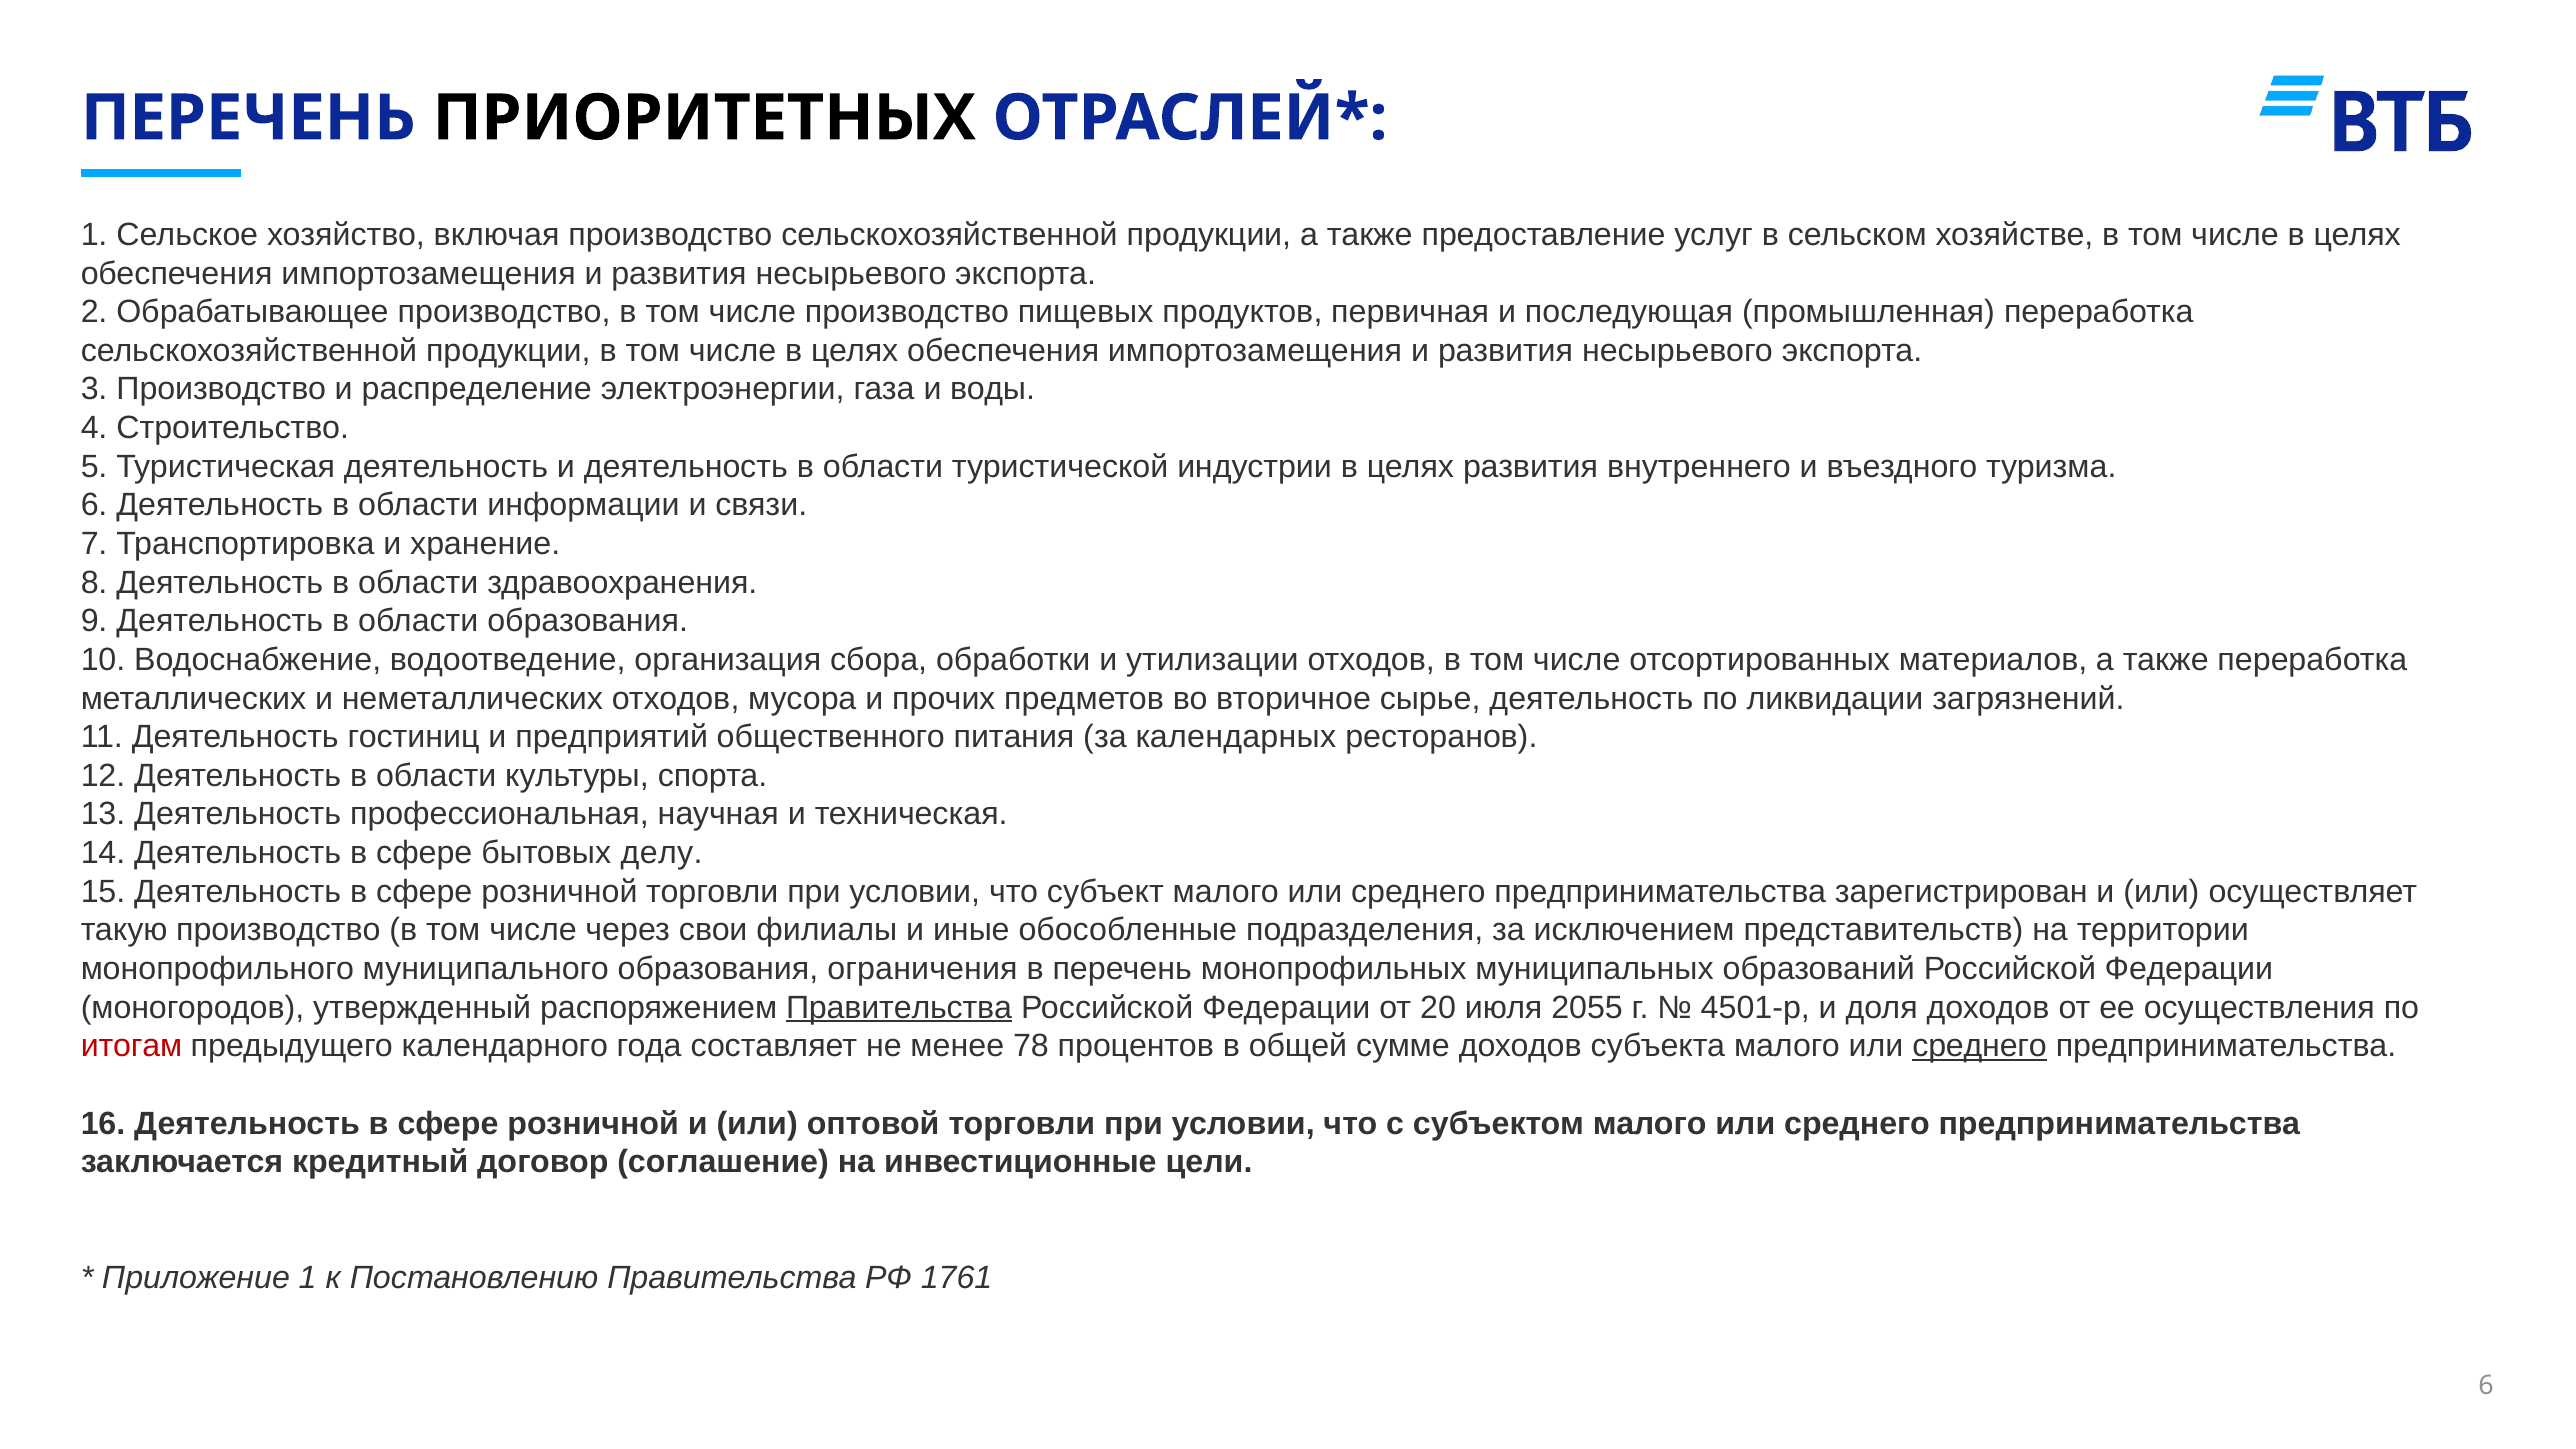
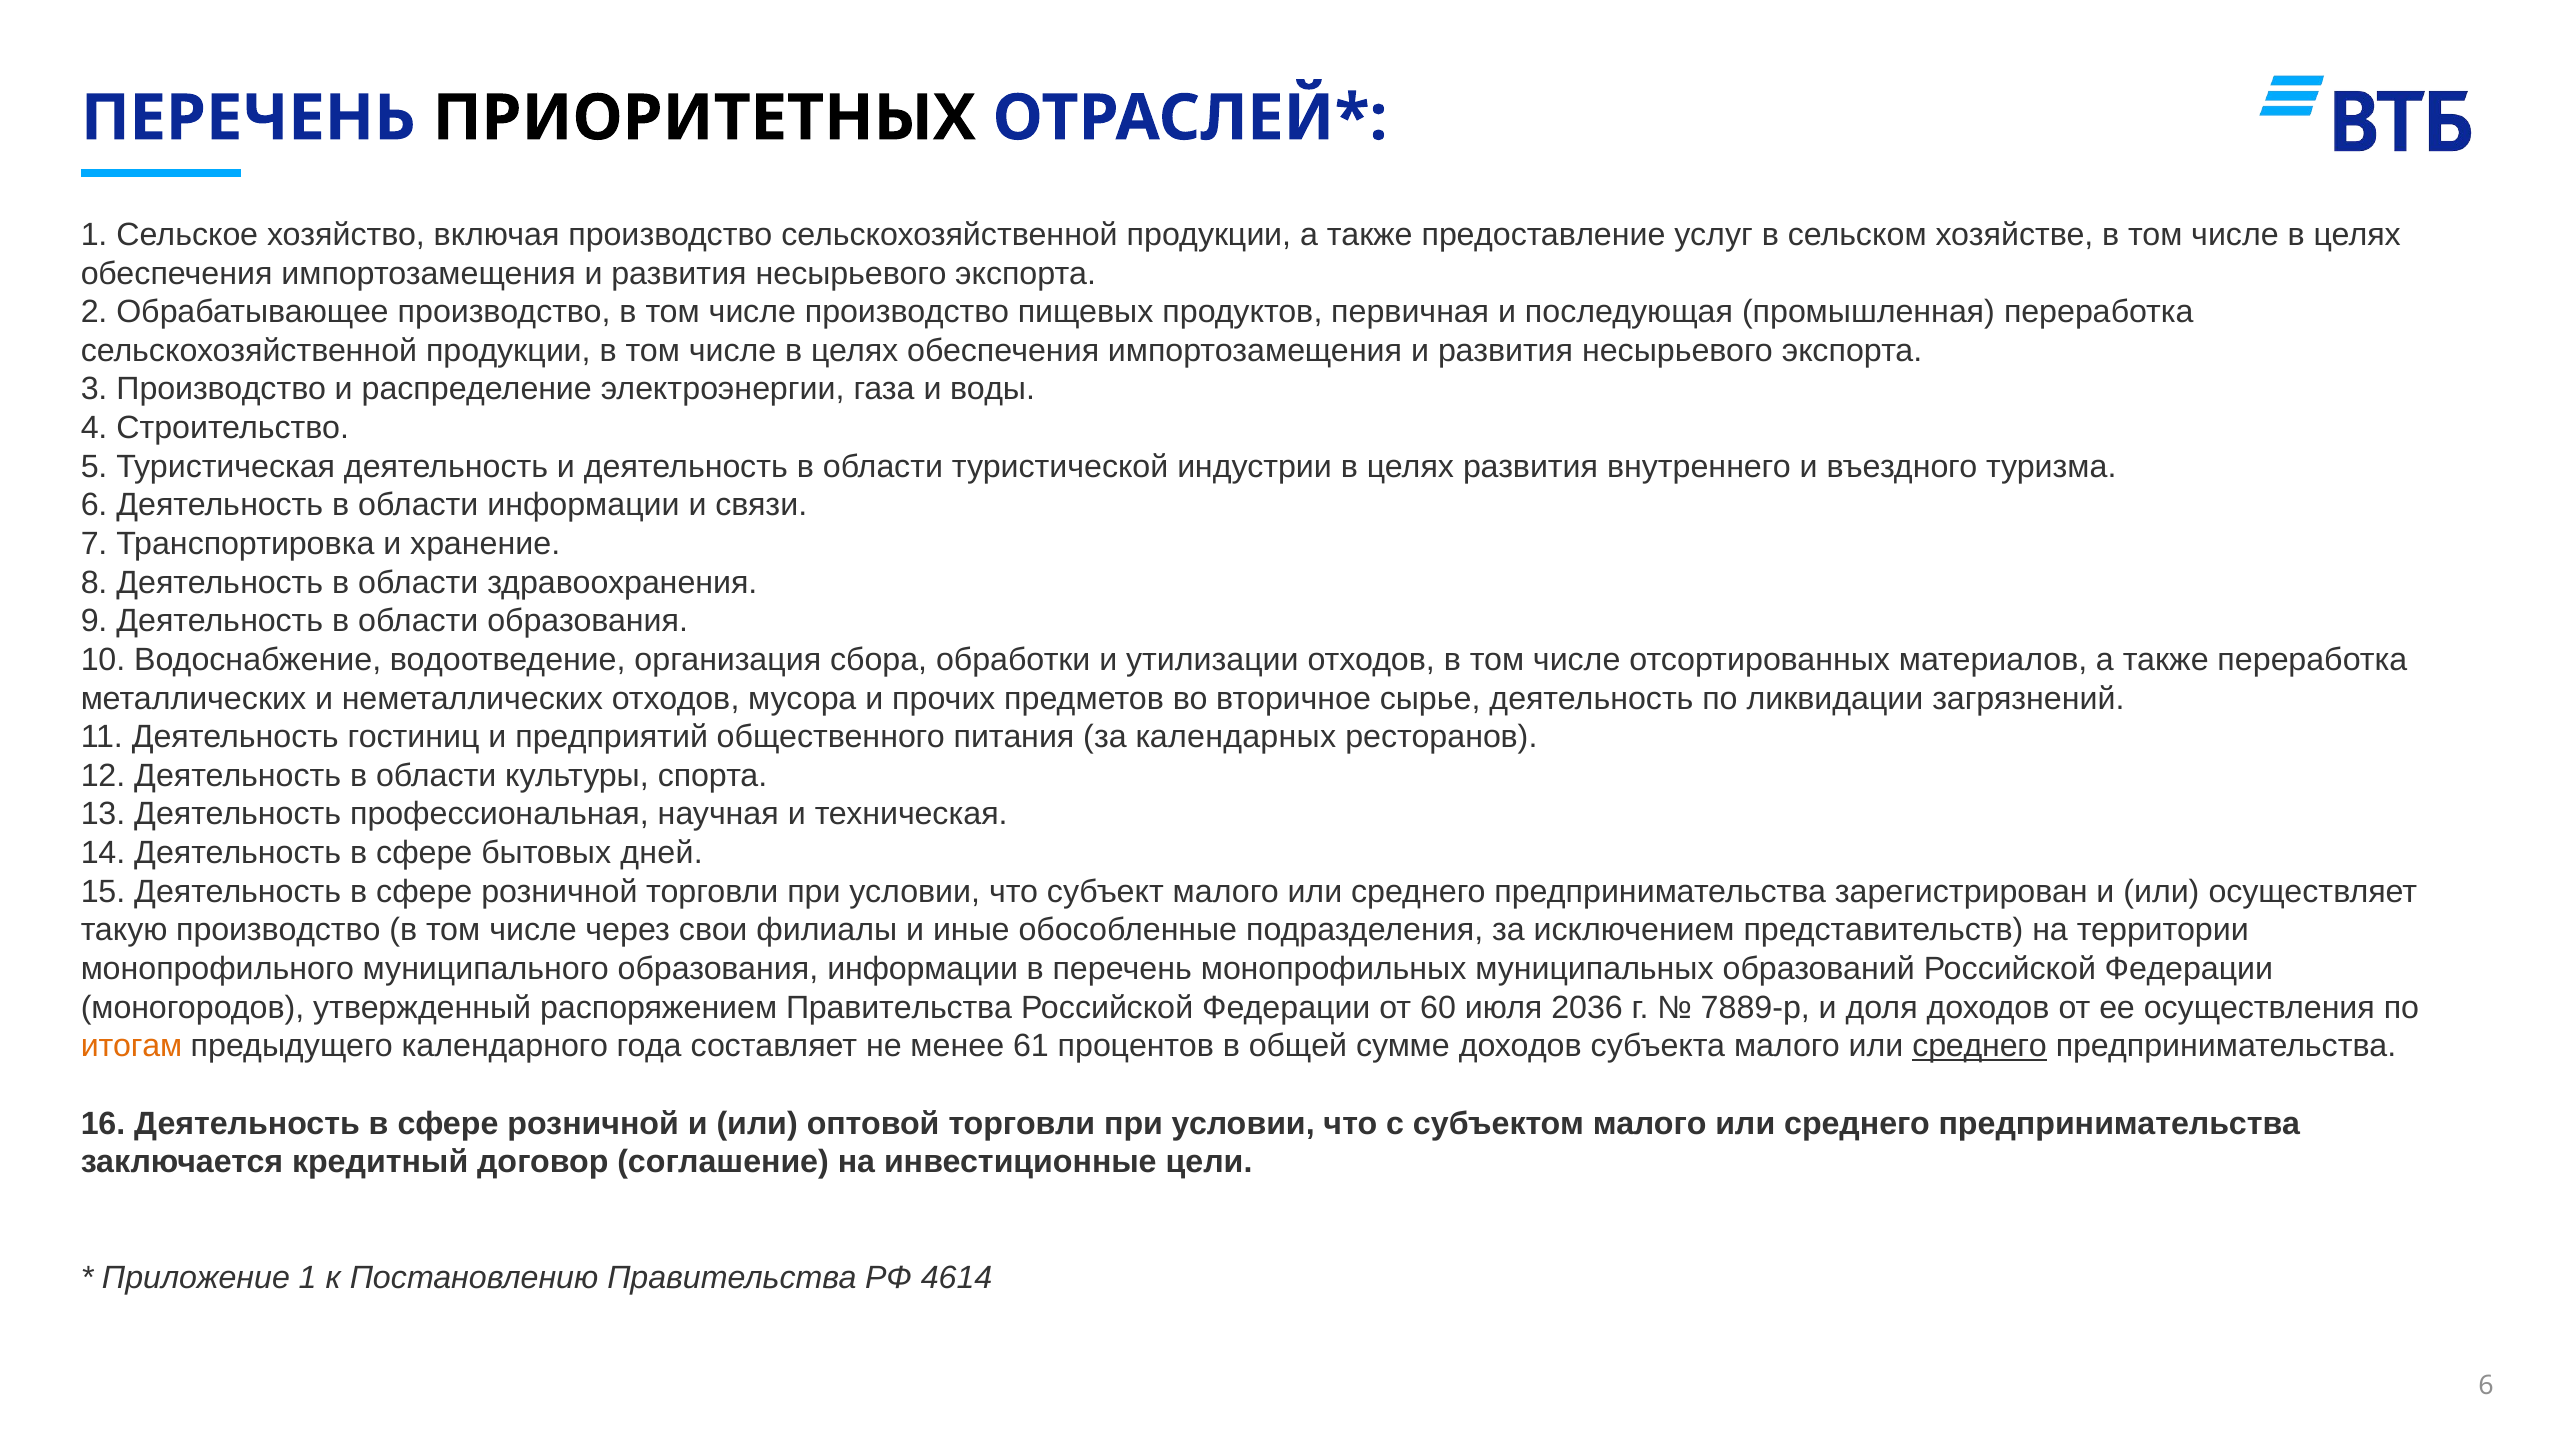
делу: делу -> дней
образования ограничения: ограничения -> информации
Правительства at (899, 1008) underline: present -> none
20: 20 -> 60
2055: 2055 -> 2036
4501-р: 4501-р -> 7889-р
итогам colour: red -> orange
78: 78 -> 61
1761: 1761 -> 4614
